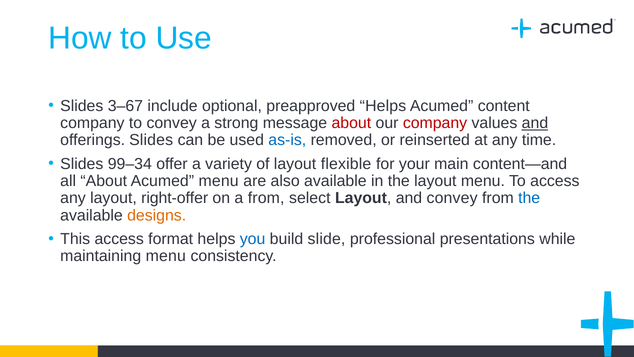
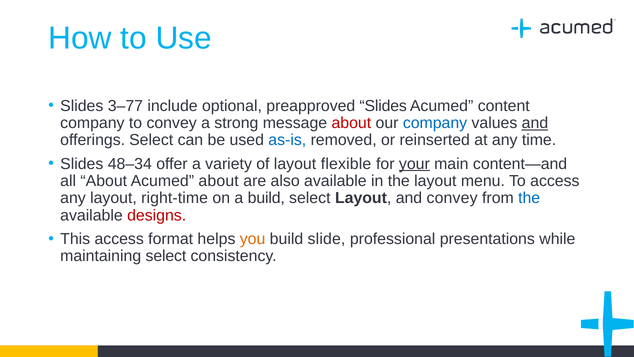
3–67: 3–67 -> 3–77
preapproved Helps: Helps -> Slides
company at (435, 123) colour: red -> blue
offerings Slides: Slides -> Select
99–34: 99–34 -> 48–34
your underline: none -> present
Acumed menu: menu -> about
right-offer: right-offer -> right-time
a from: from -> build
designs colour: orange -> red
you colour: blue -> orange
maintaining menu: menu -> select
